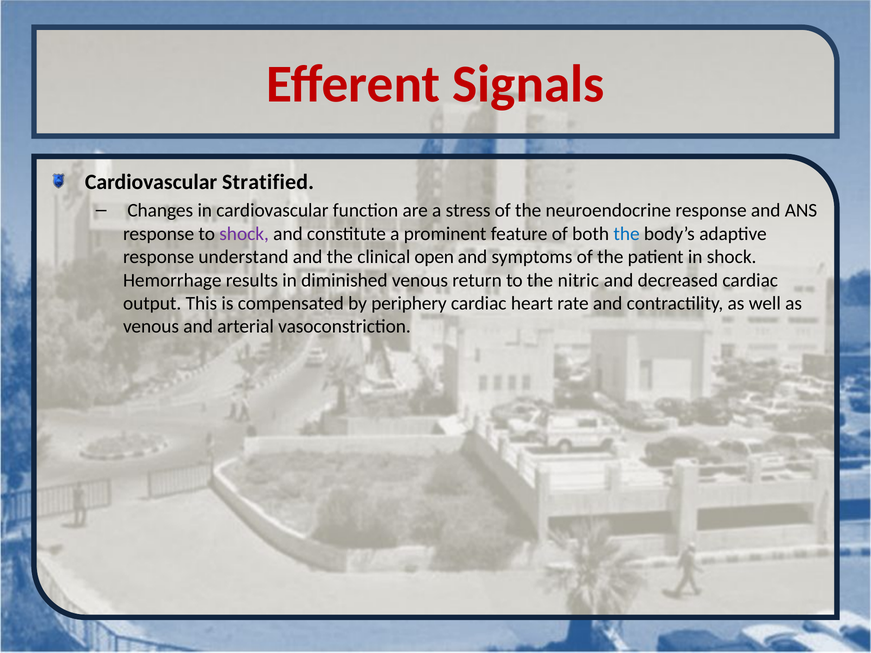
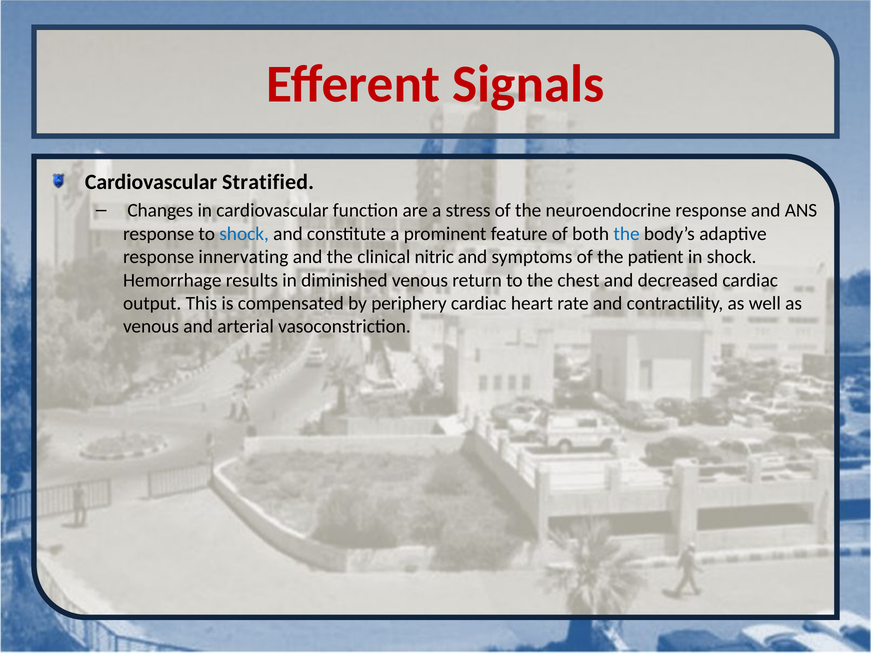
shock at (244, 234) colour: purple -> blue
understand: understand -> innervating
open: open -> nitric
nitric: nitric -> chest
